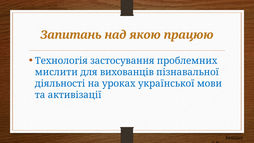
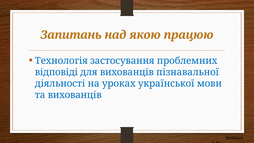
мислити: мислити -> відповіді
та активізації: активізації -> вихованців
